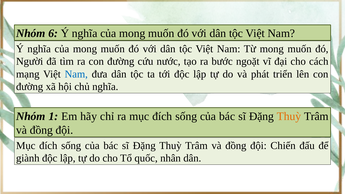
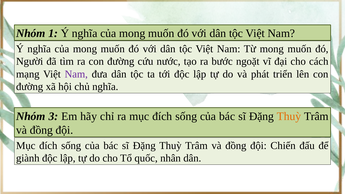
6: 6 -> 1
Nam at (76, 74) colour: blue -> purple
1: 1 -> 3
